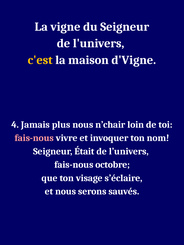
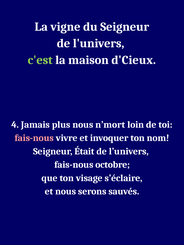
c'est colour: yellow -> light green
d'Vigne: d'Vigne -> d'Cieux
n’chair: n’chair -> n’mort
